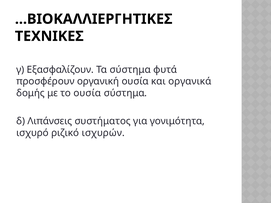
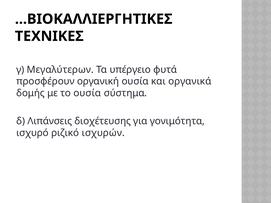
Εξασφαλίζουν: Εξασφαλίζουν -> Μεγαλύτερων
Τα σύστημα: σύστημα -> υπέργειο
συστήματος: συστήματος -> διοχέτευσης
